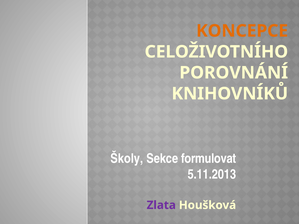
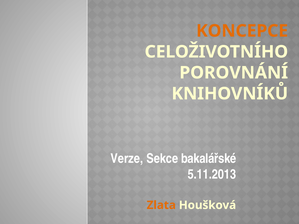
Školy: Školy -> Verze
formulovat: formulovat -> bakalářské
Zlata colour: purple -> orange
